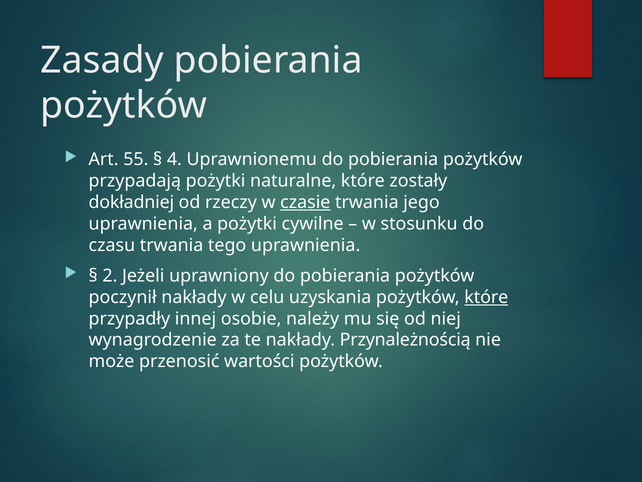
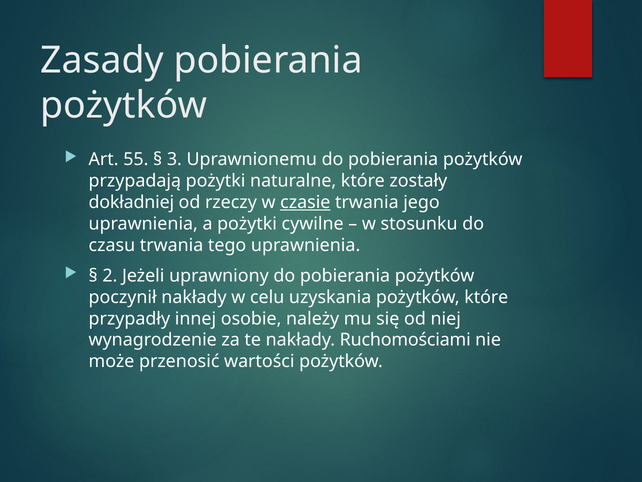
4: 4 -> 3
które at (486, 297) underline: present -> none
Przynależnością: Przynależnością -> Ruchomościami
